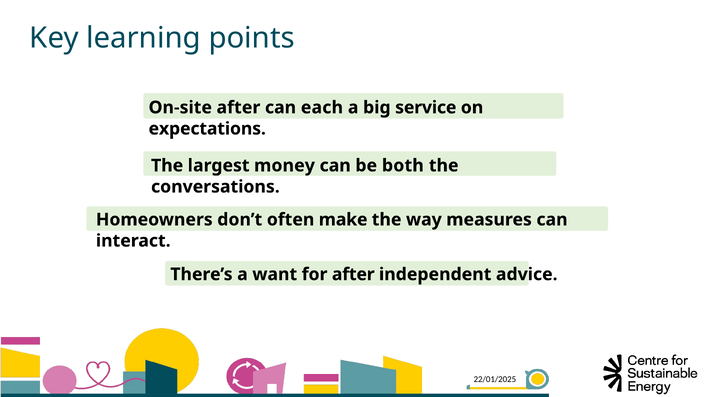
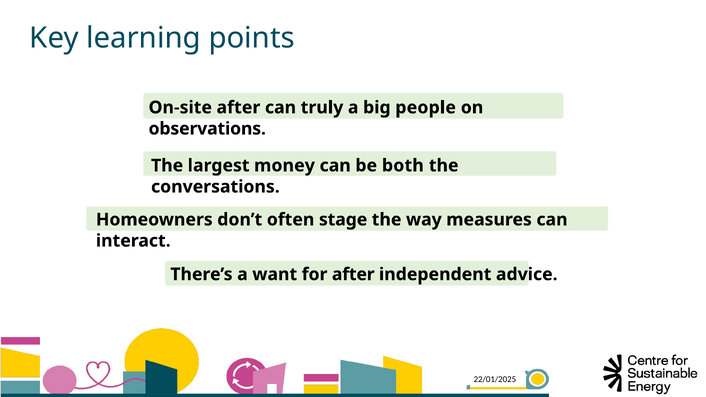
each: each -> truly
service: service -> people
expectations: expectations -> observations
make: make -> stage
